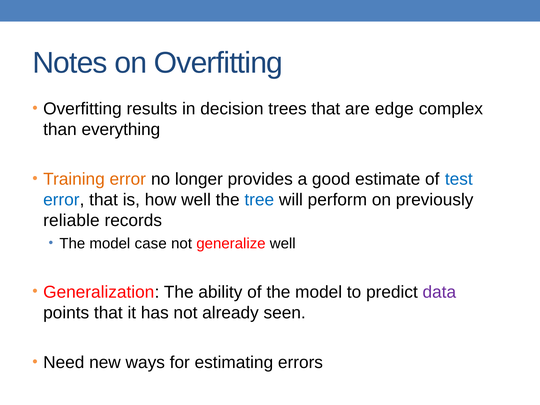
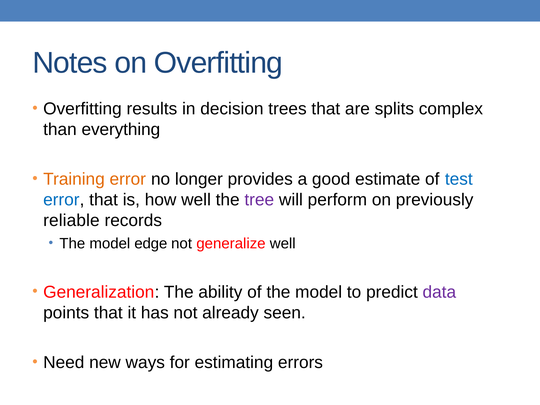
edge: edge -> splits
tree colour: blue -> purple
case: case -> edge
